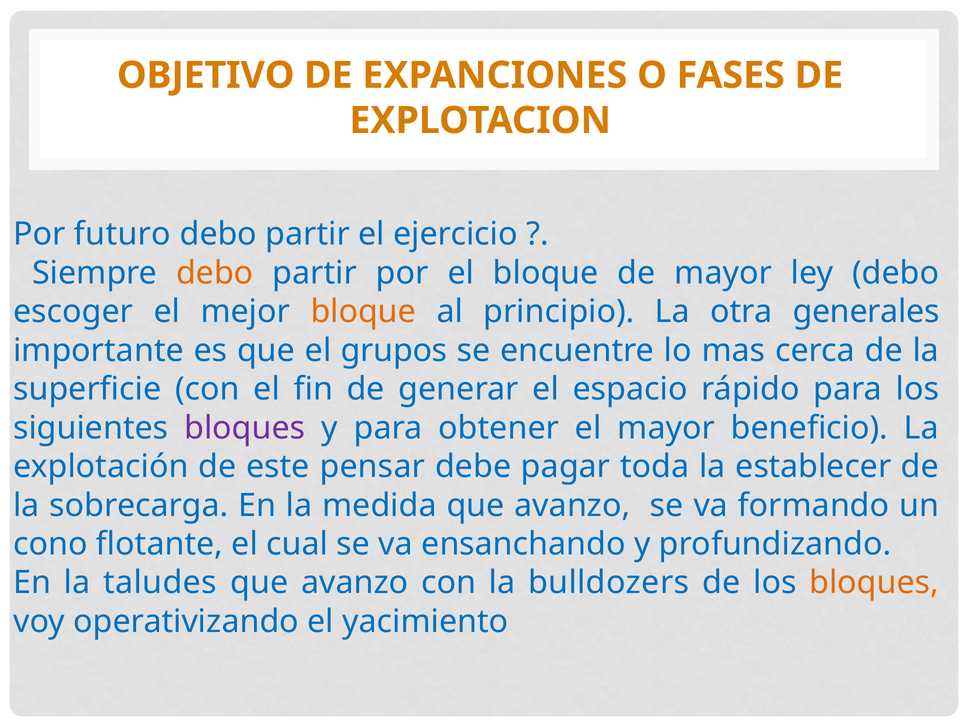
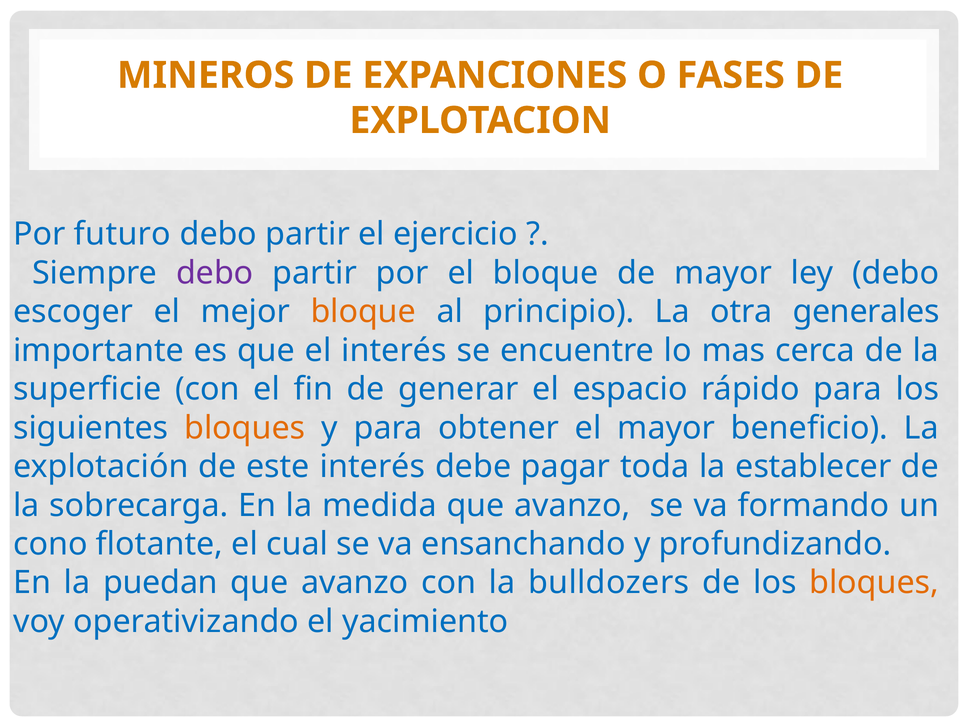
OBJETIVO: OBJETIVO -> MINEROS
debo at (215, 273) colour: orange -> purple
el grupos: grupos -> interés
bloques at (245, 428) colour: purple -> orange
este pensar: pensar -> interés
taludes: taludes -> puedan
